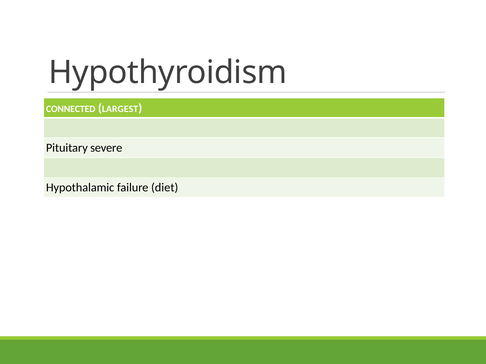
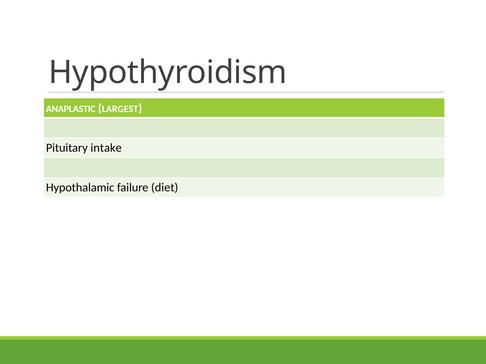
CONNECTED: CONNECTED -> ANAPLASTIC
severe: severe -> intake
